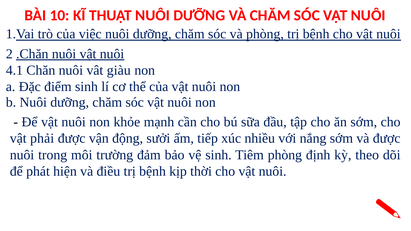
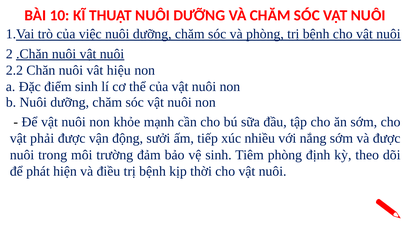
4.1: 4.1 -> 2.2
giàu: giàu -> hiệu
